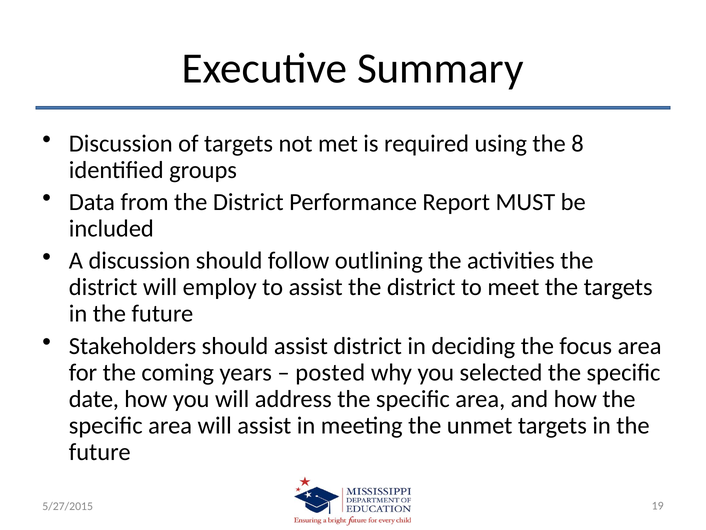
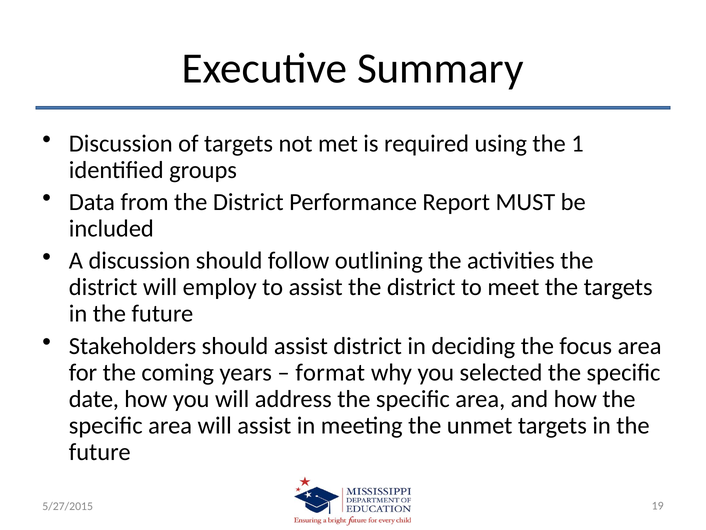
8: 8 -> 1
posted: posted -> format
